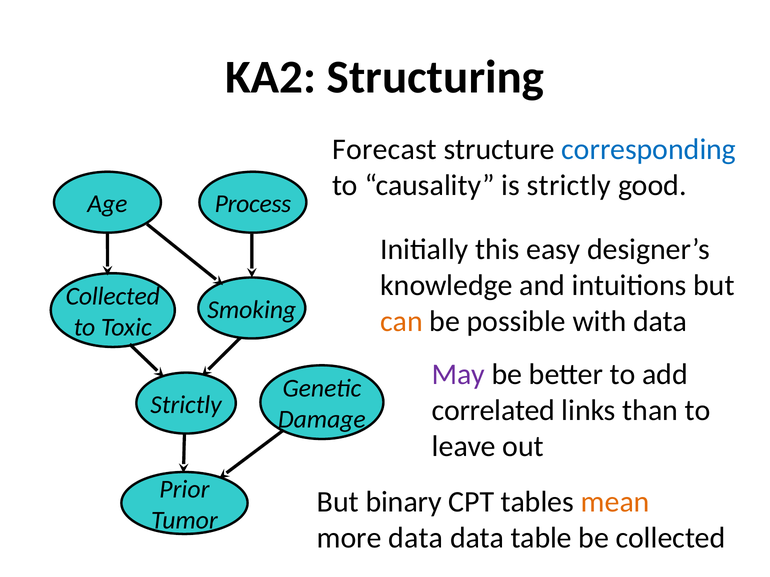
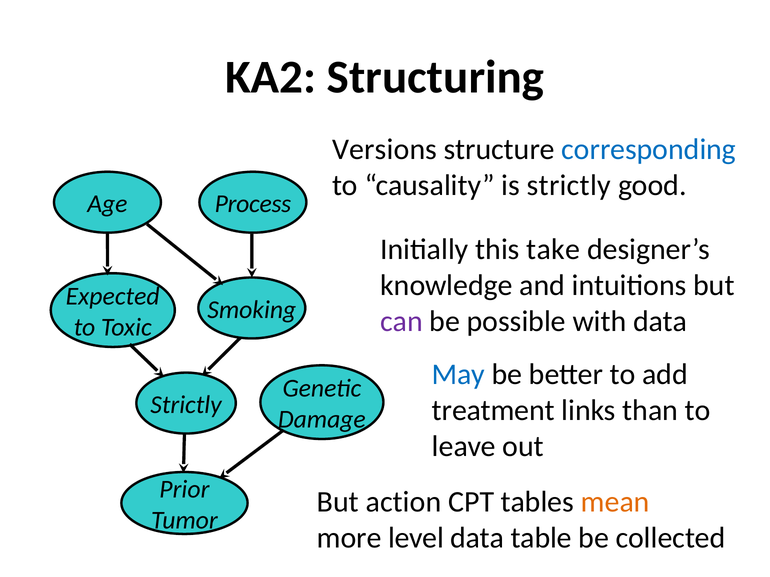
Forecast: Forecast -> Versions
easy: easy -> take
Collected at (113, 297): Collected -> Expected
can colour: orange -> purple
May colour: purple -> blue
correlated: correlated -> treatment
binary: binary -> action
more data: data -> level
